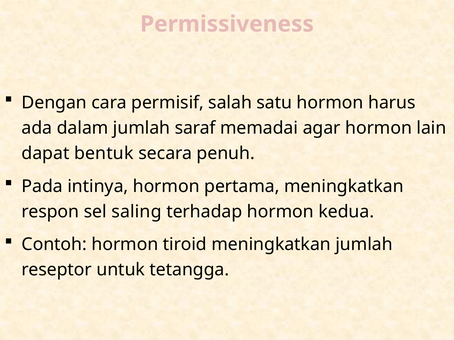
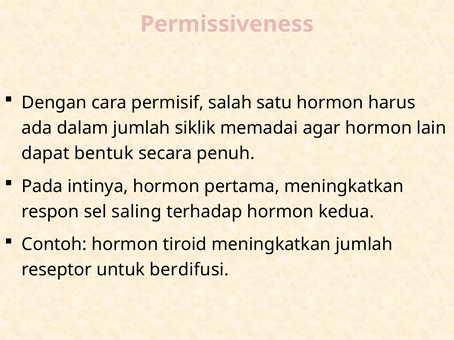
saraf: saraf -> siklik
tetangga: tetangga -> berdifusi
